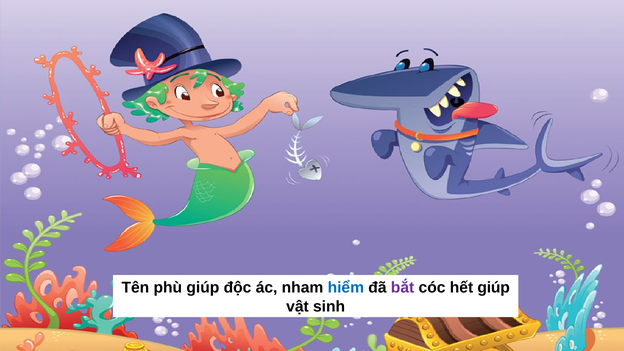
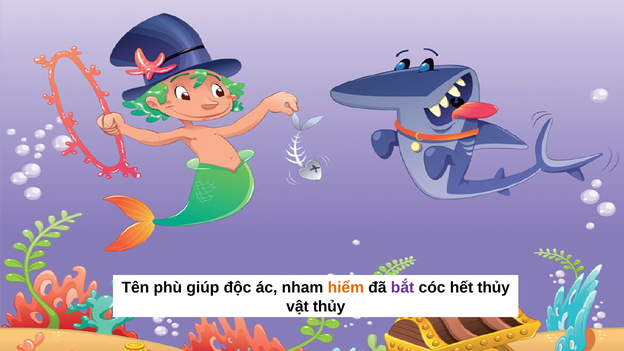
hiểm colour: blue -> orange
hết giúp: giúp -> thủy
vật sinh: sinh -> thủy
